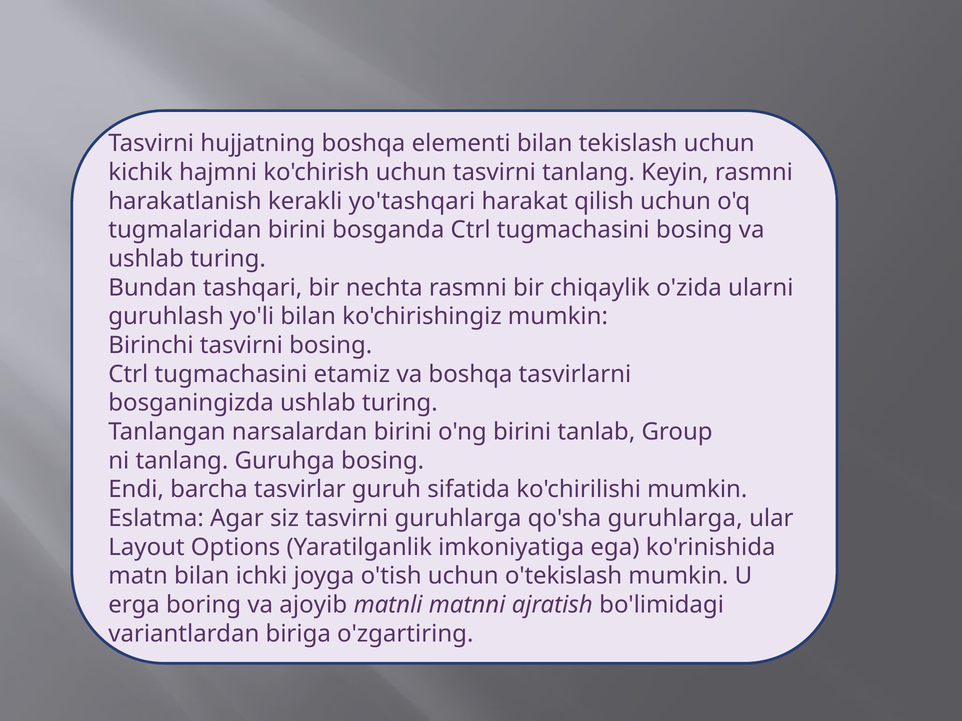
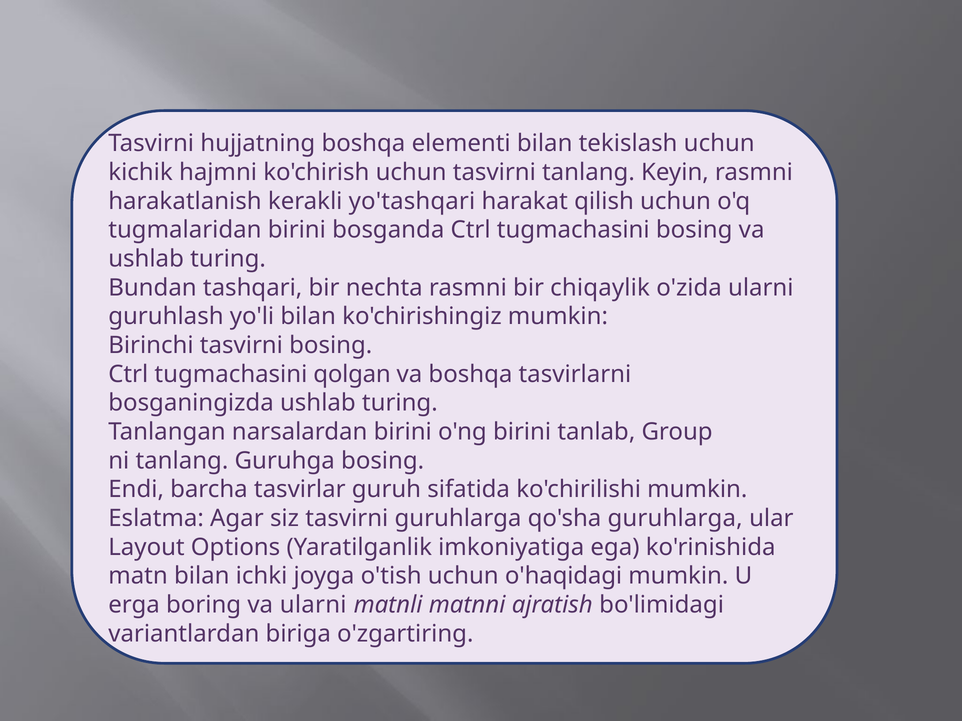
etamiz: etamiz -> qolgan
o'tekislash: o'tekislash -> o'haqidagi
va ajoyib: ajoyib -> ularni
